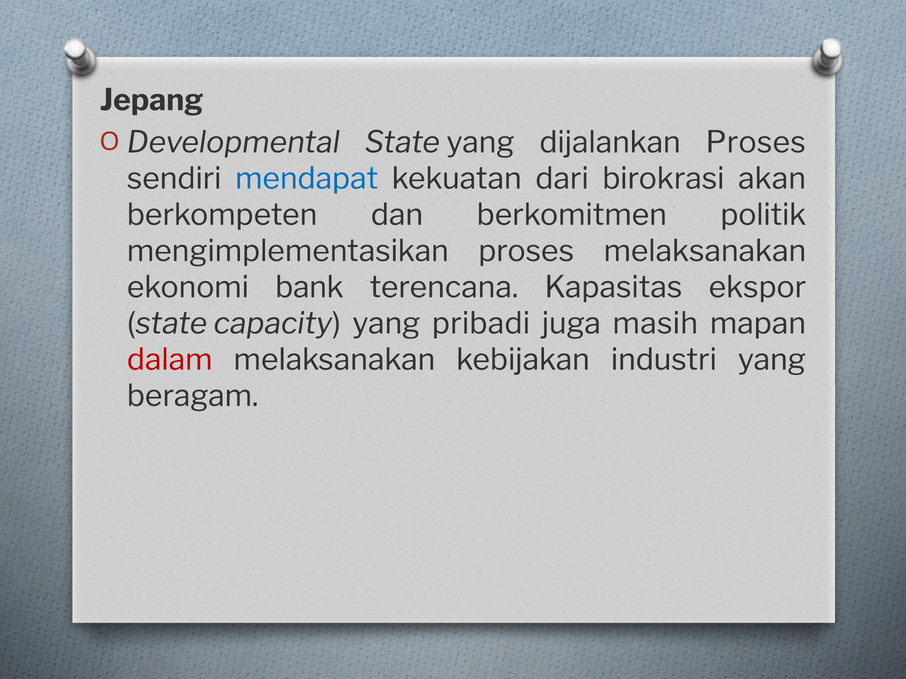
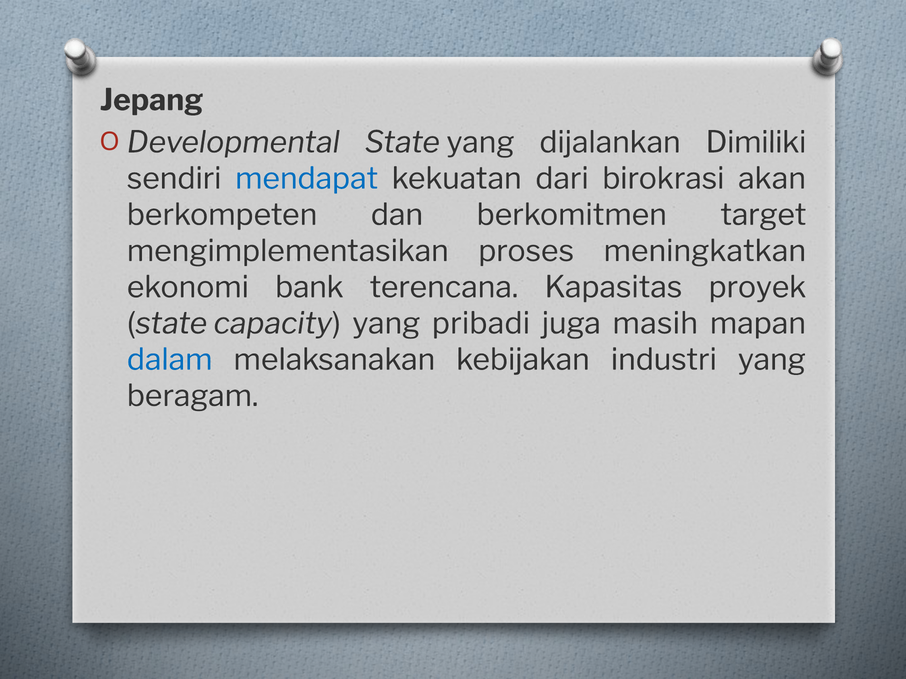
dijalankan Proses: Proses -> Dimiliki
politik: politik -> target
proses melaksanakan: melaksanakan -> meningkatkan
ekspor: ekspor -> proyek
dalam colour: red -> blue
